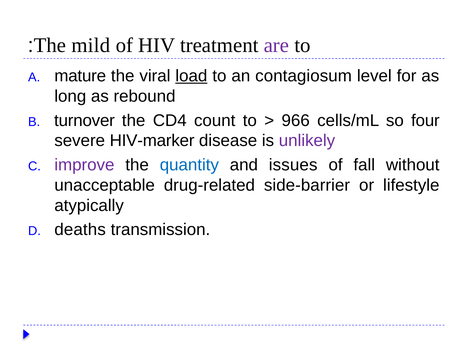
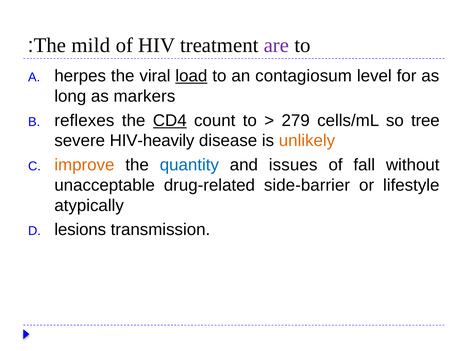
mature: mature -> herpes
rebound: rebound -> markers
turnover: turnover -> reflexes
CD4 underline: none -> present
966: 966 -> 279
four: four -> tree
HIV-marker: HIV-marker -> HIV-heavily
unlikely colour: purple -> orange
improve colour: purple -> orange
deaths: deaths -> lesions
